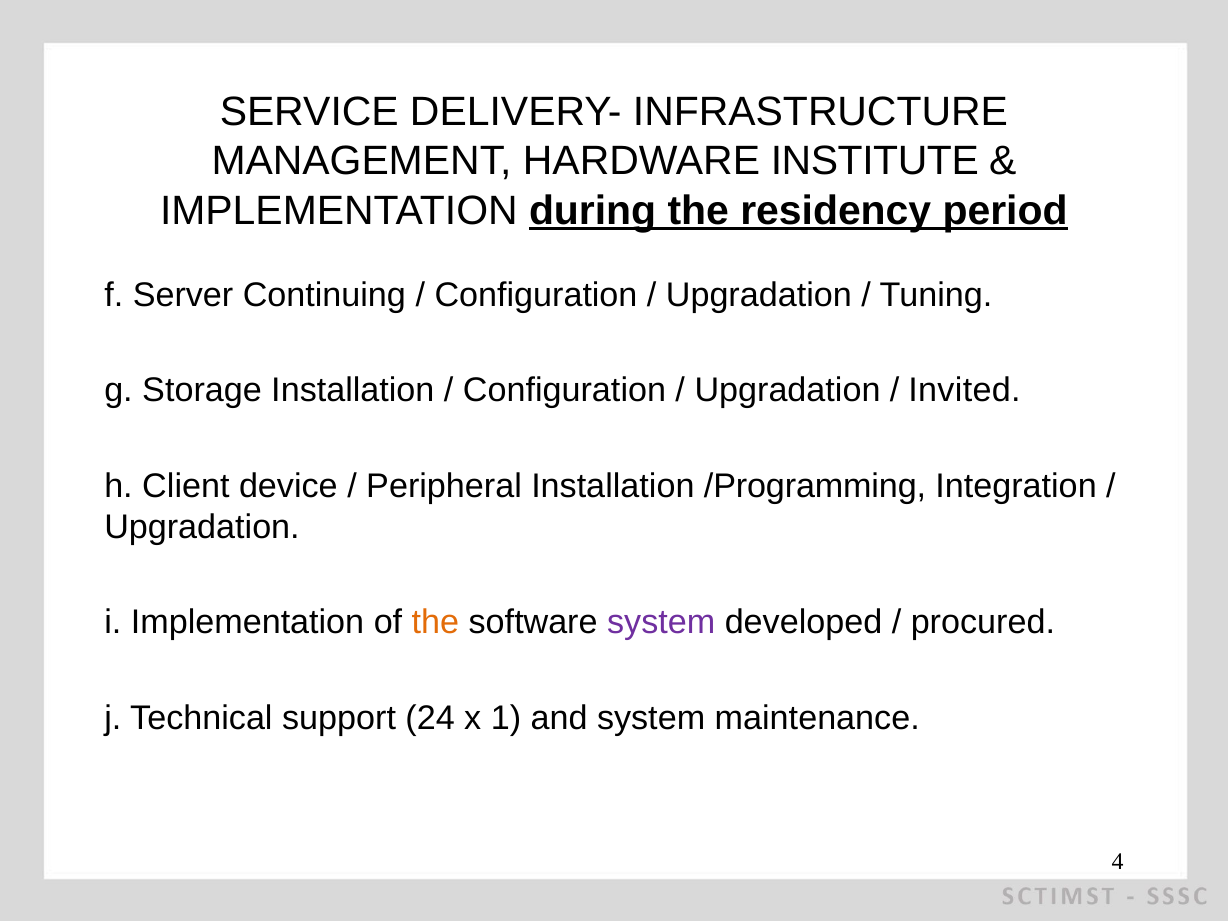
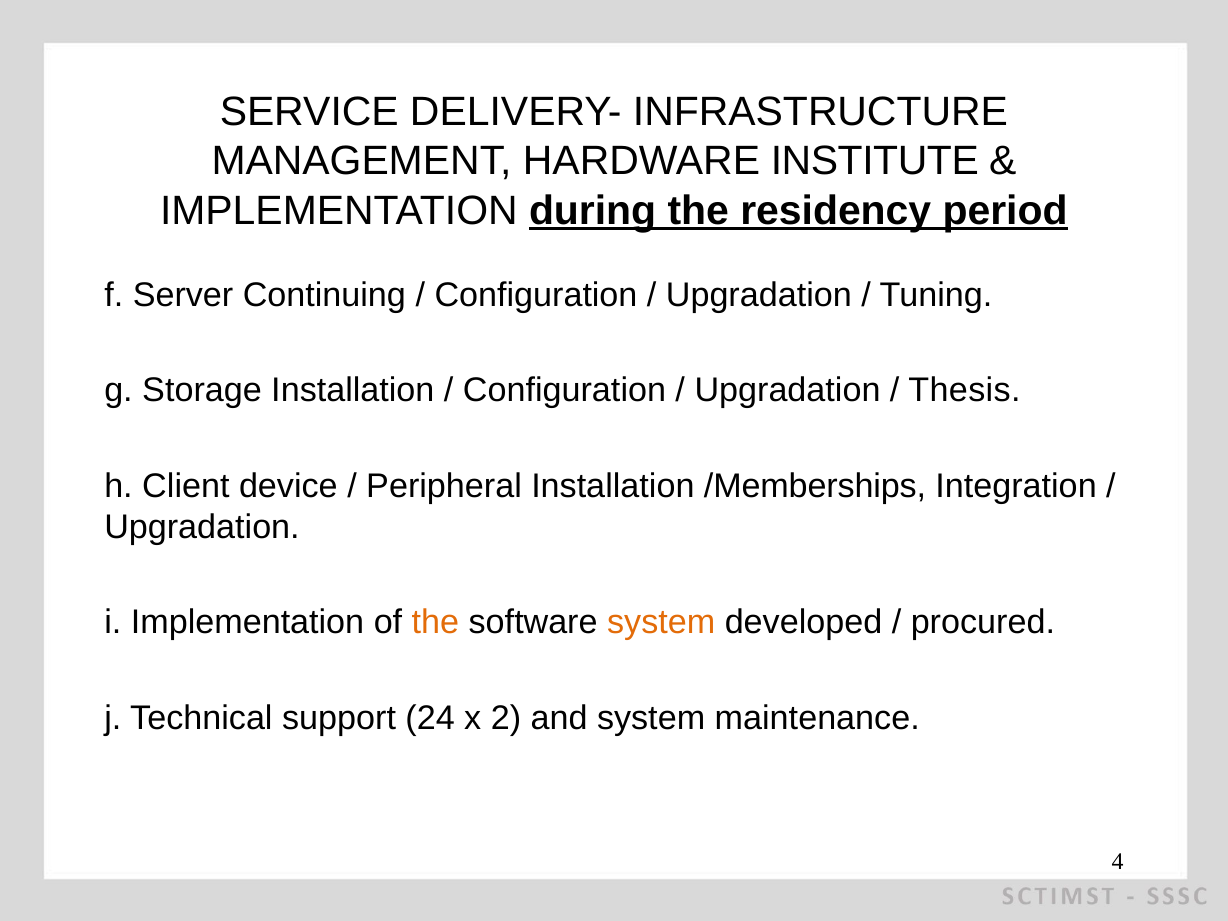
Invited: Invited -> Thesis
/Programming: /Programming -> /Memberships
system at (661, 623) colour: purple -> orange
1: 1 -> 2
